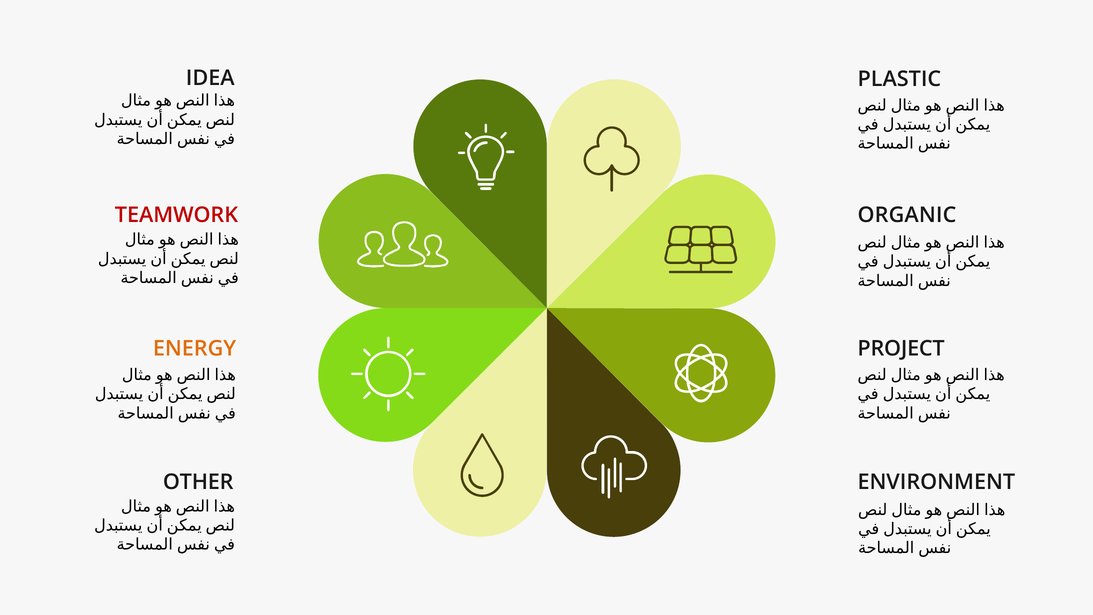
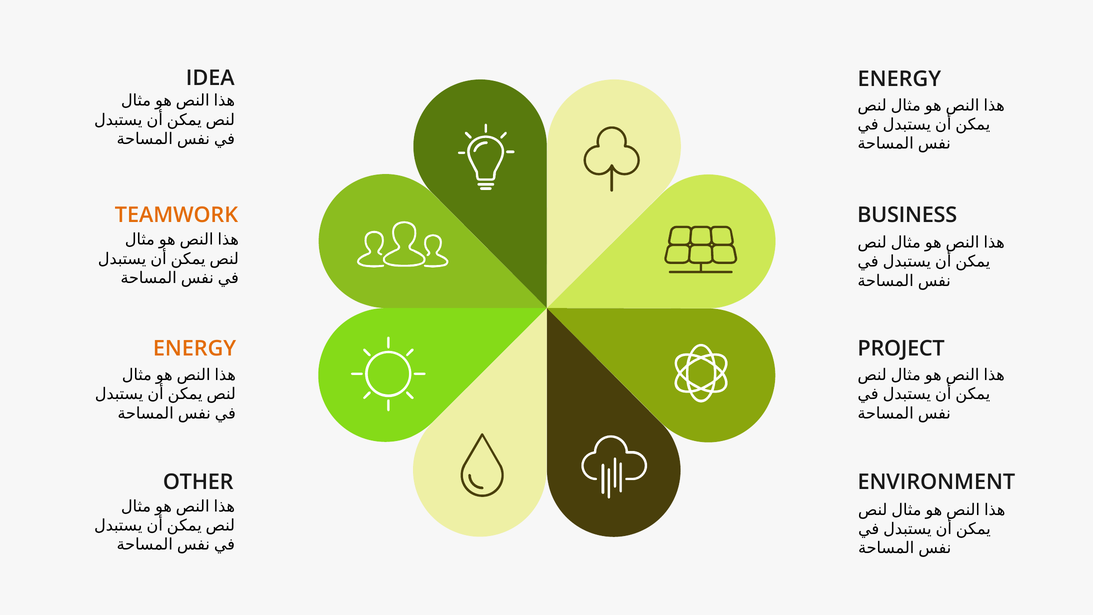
PLASTIC at (899, 79): PLASTIC -> ENERGY
TEAMWORK colour: red -> orange
ORGANIC: ORGANIC -> BUSINESS
